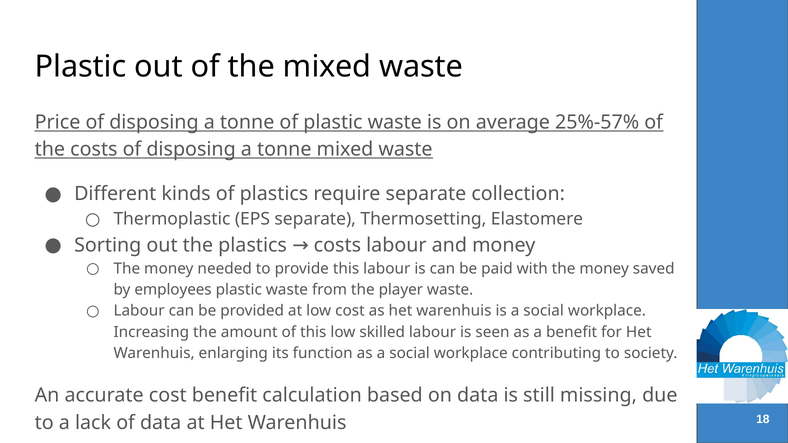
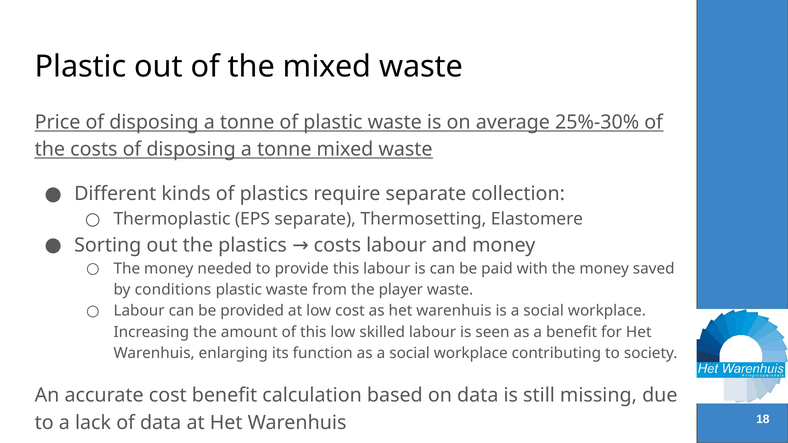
25%-57%: 25%-57% -> 25%-30%
employees: employees -> conditions
